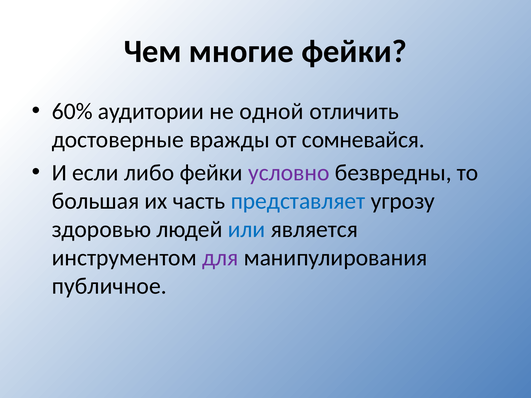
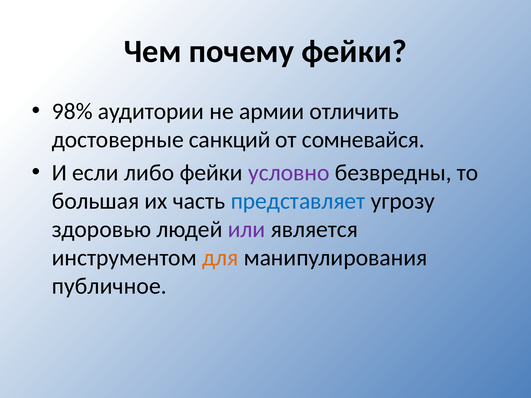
многие: многие -> почему
60%: 60% -> 98%
одной: одной -> армии
вражды: вражды -> санкций
или colour: blue -> purple
для colour: purple -> orange
